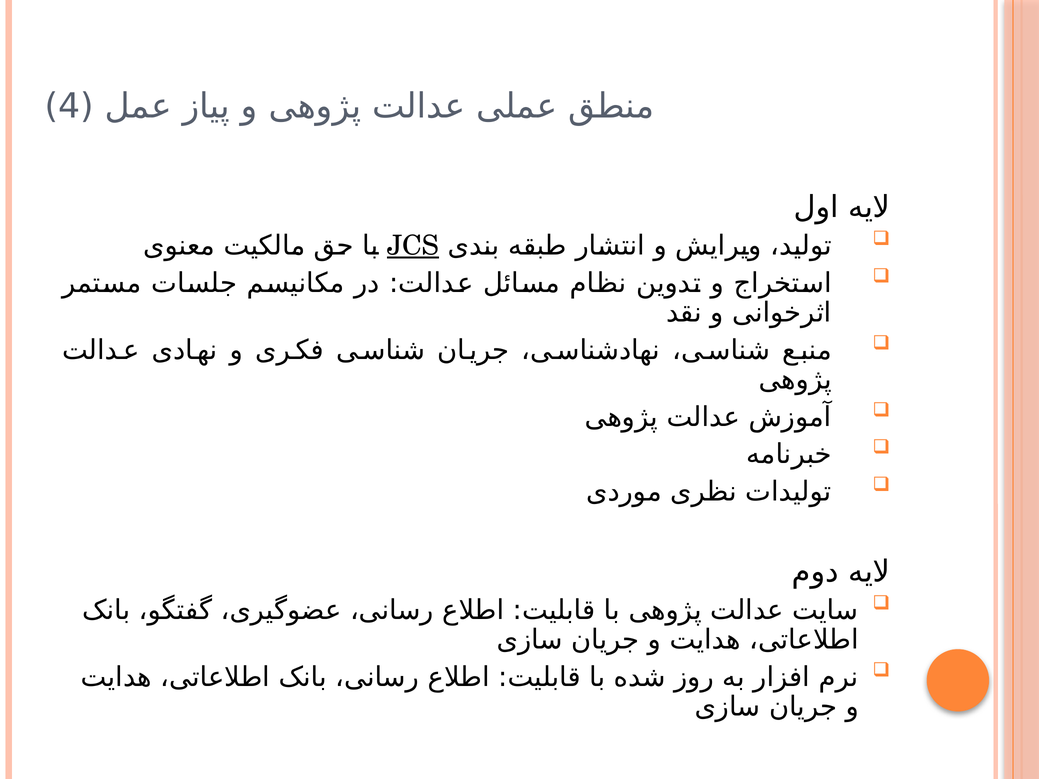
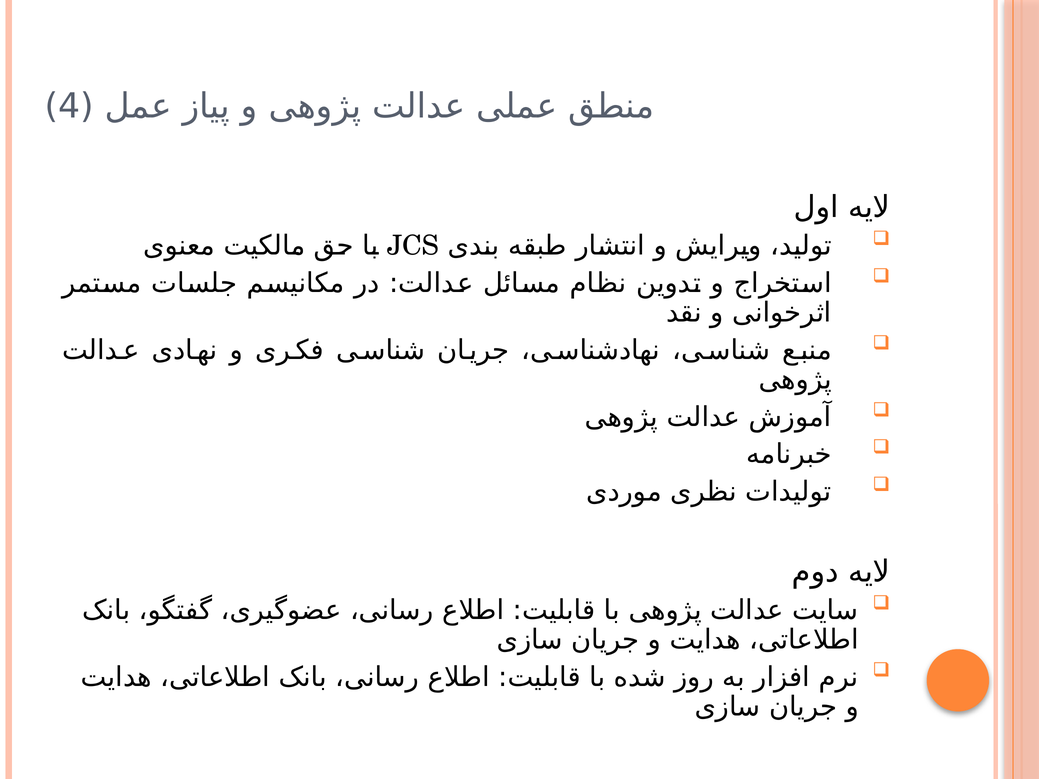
JCS underline: present -> none
